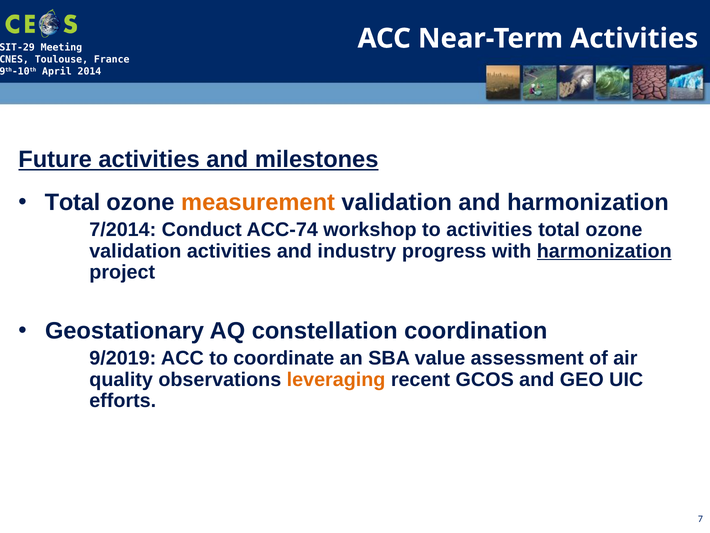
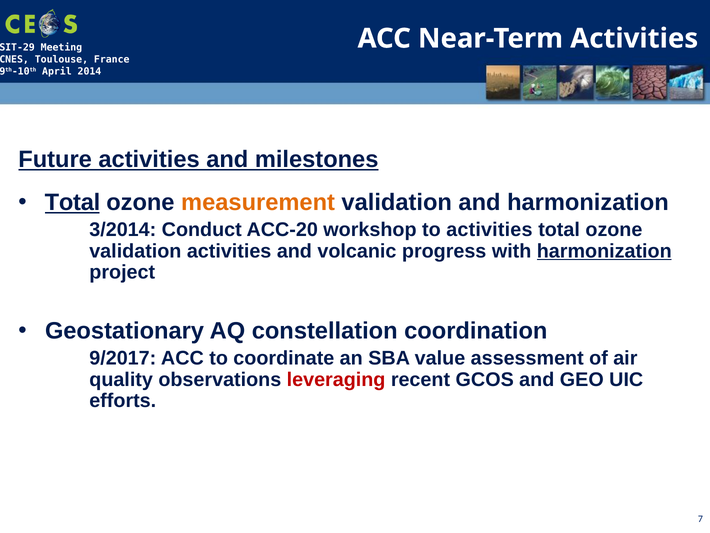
Total at (72, 202) underline: none -> present
7/2014: 7/2014 -> 3/2014
ACC-74: ACC-74 -> ACC-20
industry: industry -> volcanic
9/2019: 9/2019 -> 9/2017
leveraging colour: orange -> red
